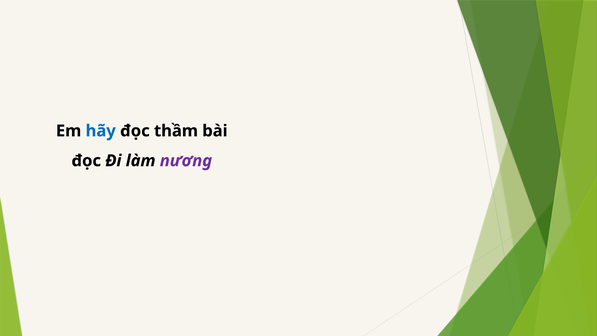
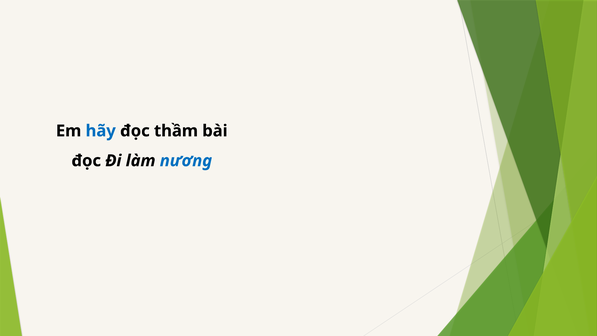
nương colour: purple -> blue
